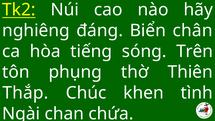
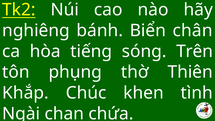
đáng: đáng -> bánh
Thắp: Thắp -> Khắp
